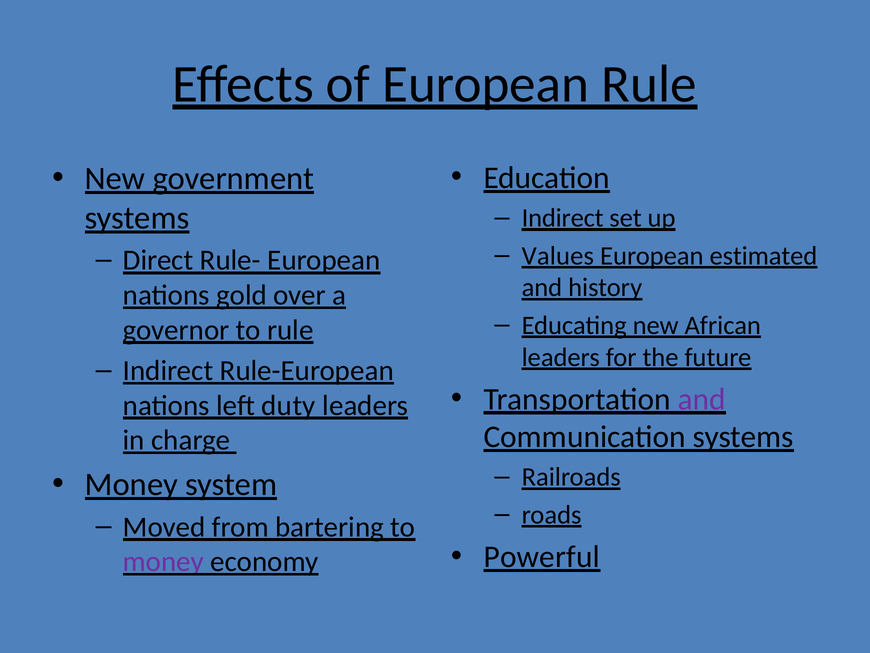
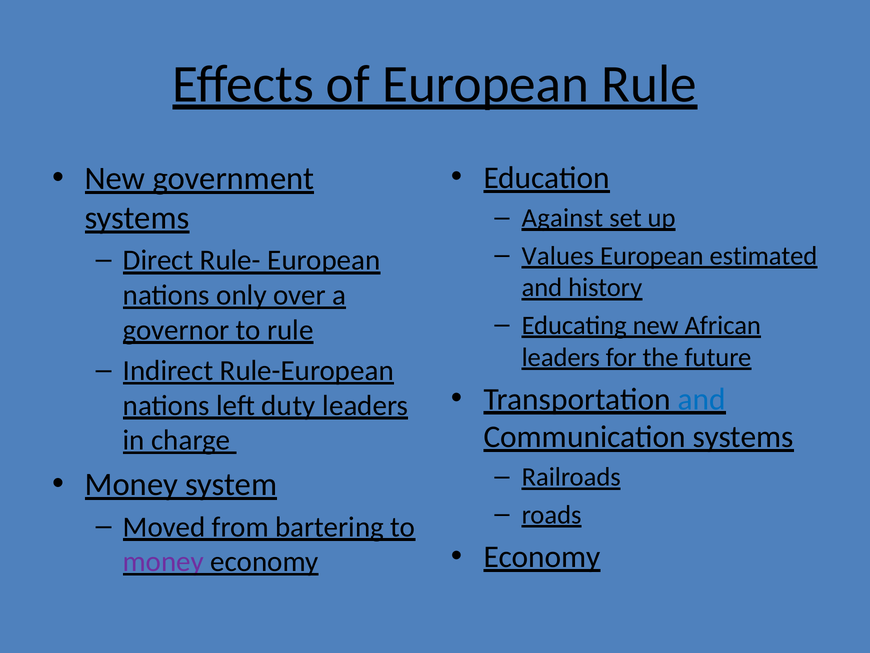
Indirect at (563, 218): Indirect -> Against
gold: gold -> only
and at (702, 399) colour: purple -> blue
Powerful at (542, 556): Powerful -> Economy
